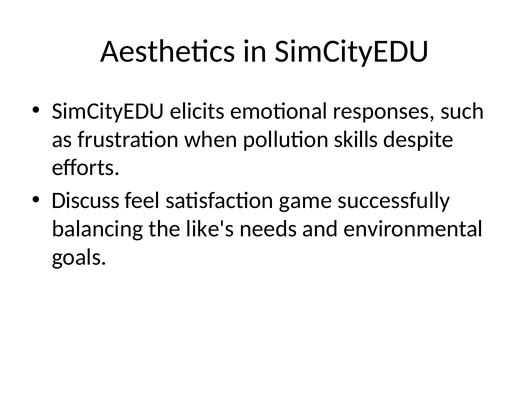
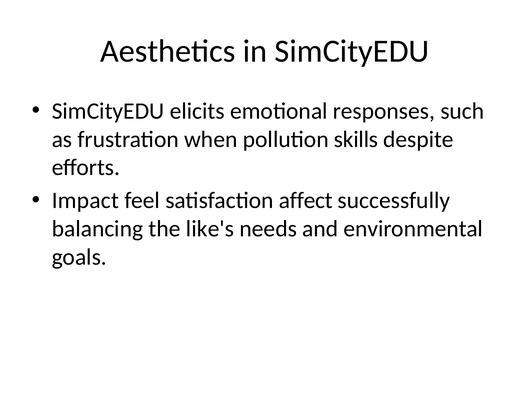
Discuss: Discuss -> Impact
game: game -> affect
